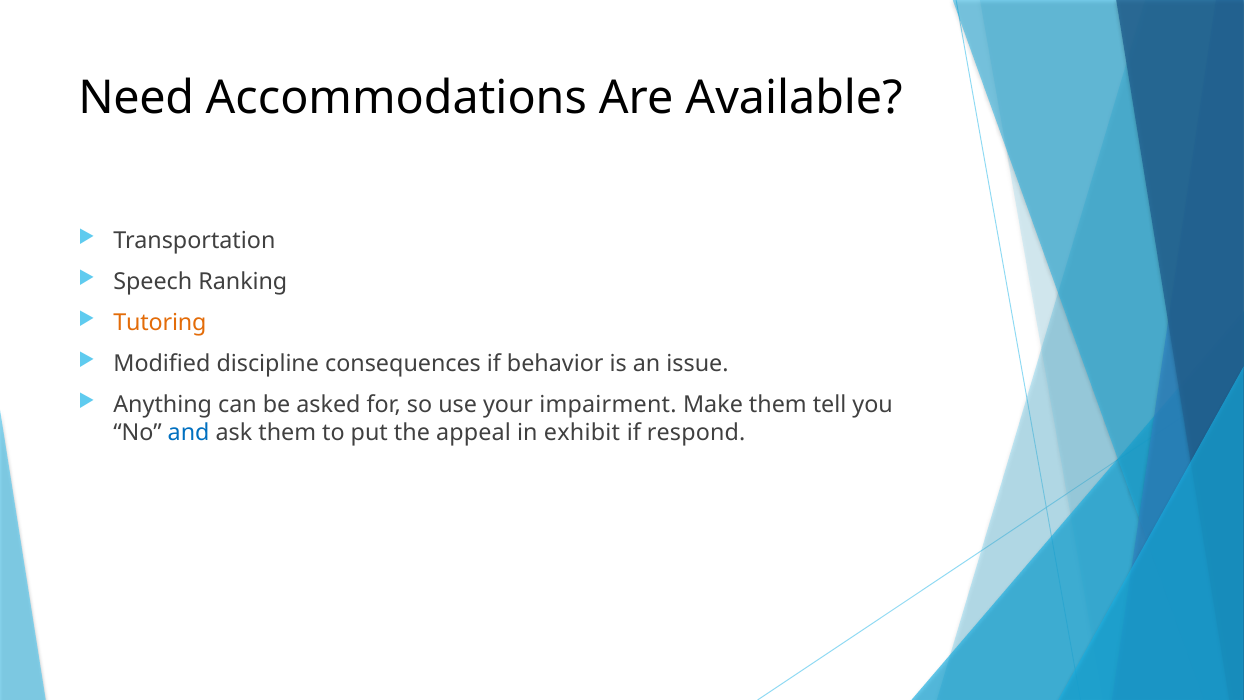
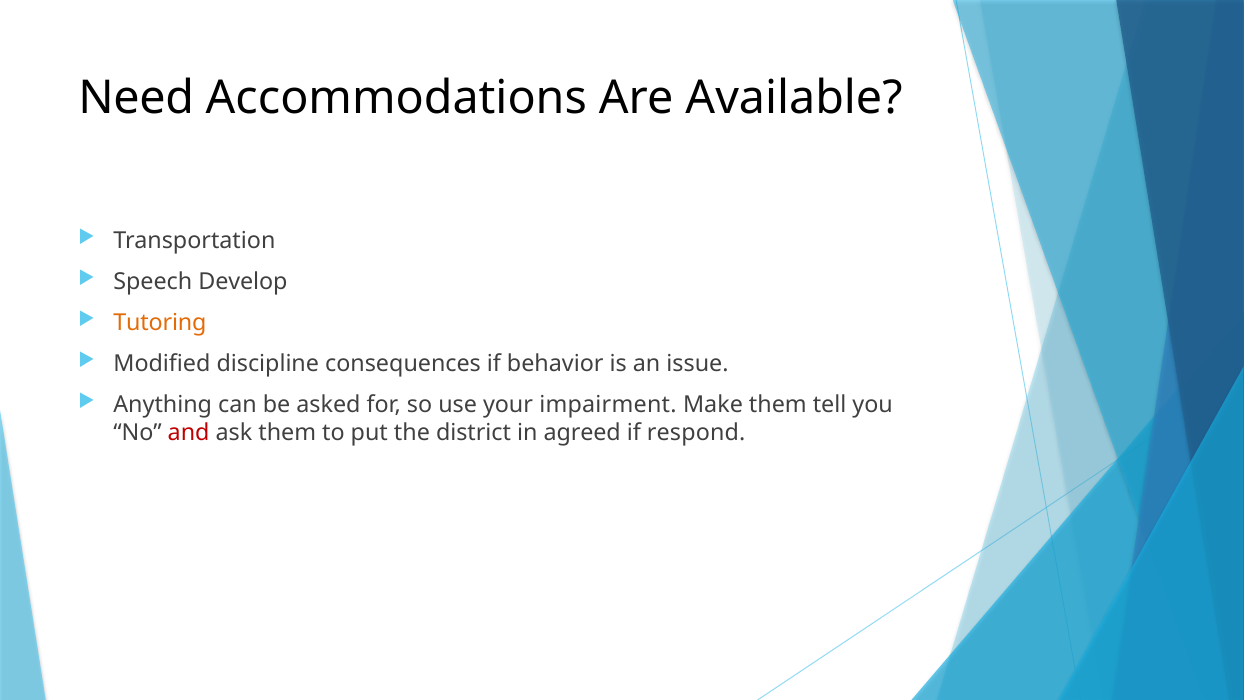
Ranking: Ranking -> Develop
and colour: blue -> red
appeal: appeal -> district
exhibit: exhibit -> agreed
